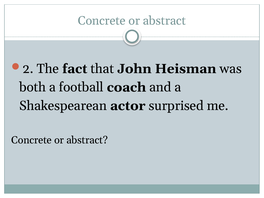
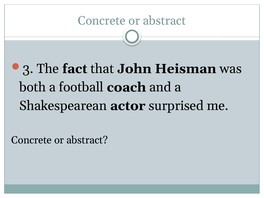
2: 2 -> 3
